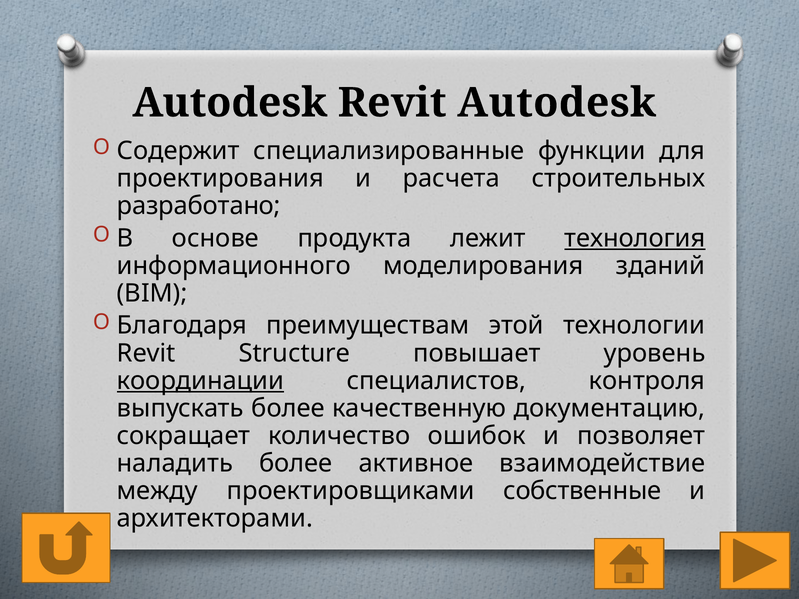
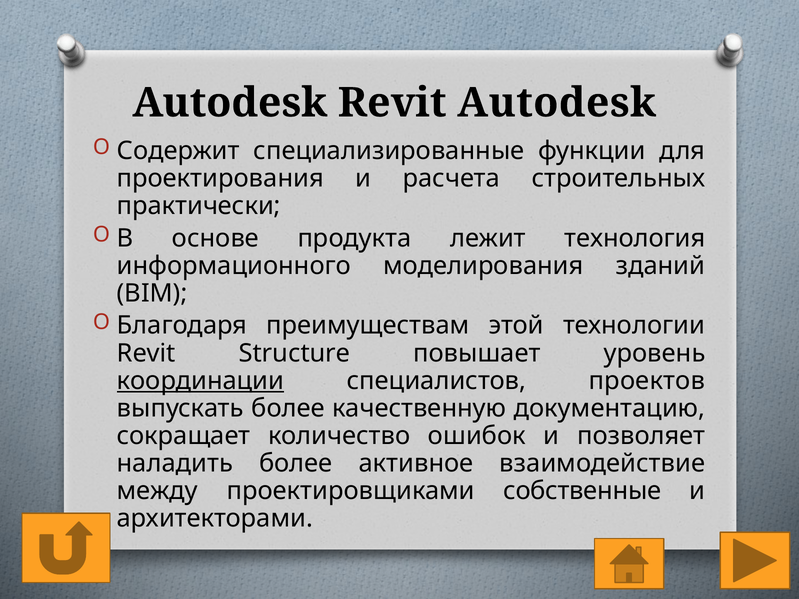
разработано: разработано -> практически
технология underline: present -> none
контроля: контроля -> проектов
